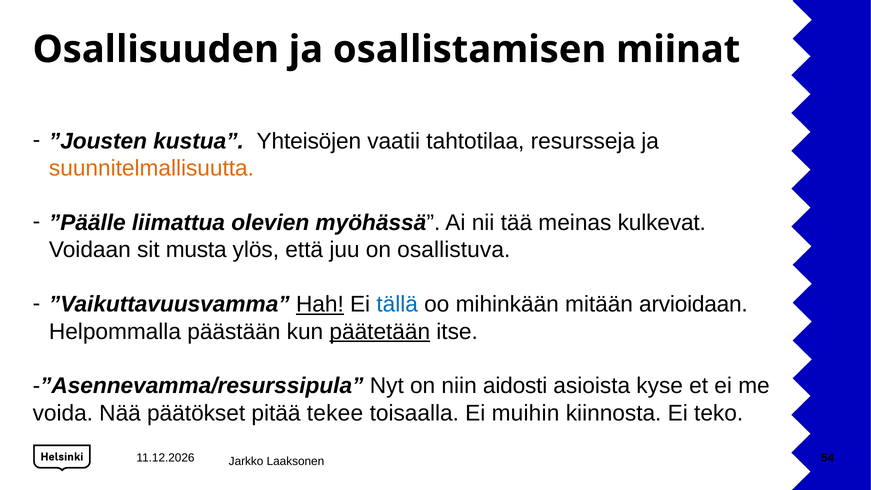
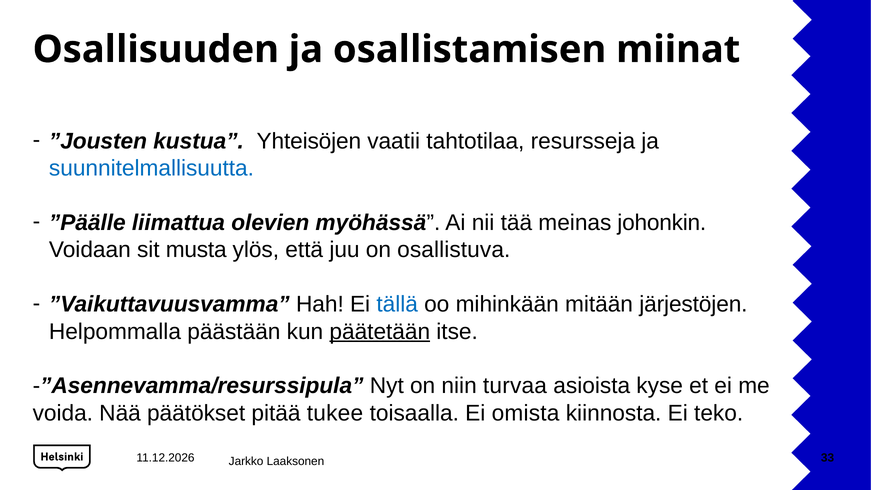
suunnitelmallisuutta colour: orange -> blue
kulkevat: kulkevat -> johonkin
Hah underline: present -> none
arvioidaan: arvioidaan -> järjestöjen
aidosti: aidosti -> turvaa
tekee: tekee -> tukee
muihin: muihin -> omista
54: 54 -> 33
